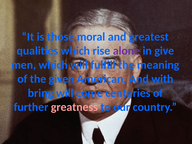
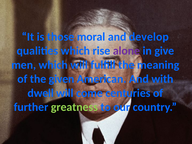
greatest: greatest -> develop
bring: bring -> dwell
greatness colour: pink -> light green
